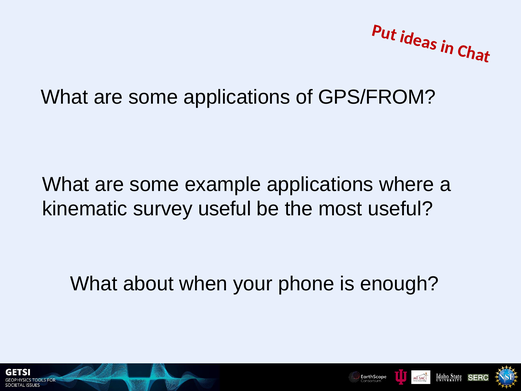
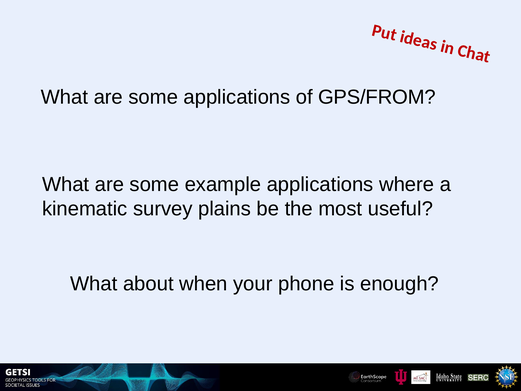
survey useful: useful -> plains
